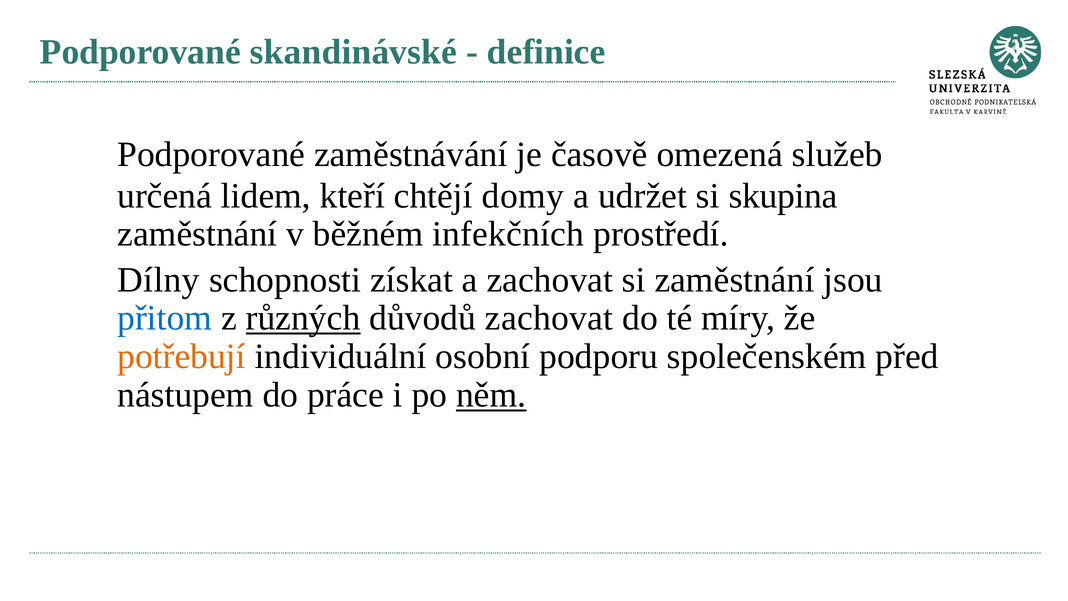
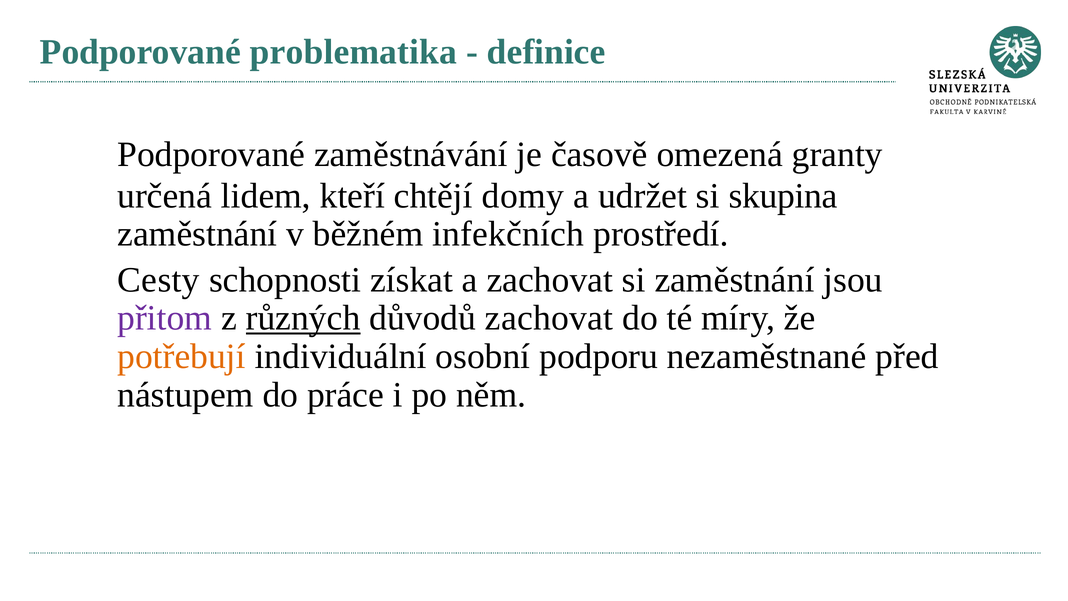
skandinávské: skandinávské -> problematika
služeb: služeb -> granty
Dílny: Dílny -> Cesty
přitom colour: blue -> purple
společenském: společenském -> nezaměstnané
něm underline: present -> none
